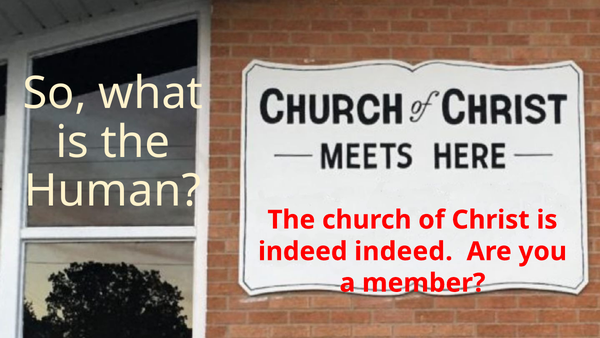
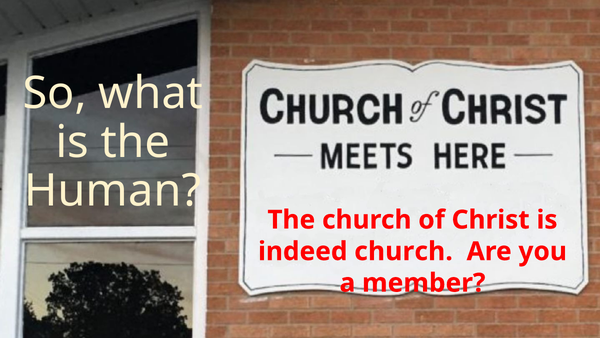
indeed indeed: indeed -> church
